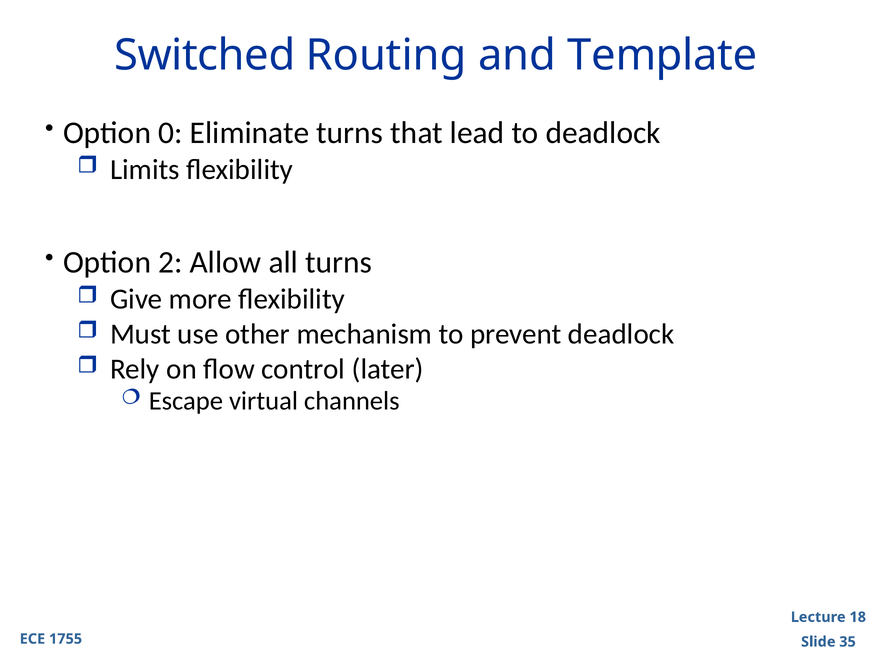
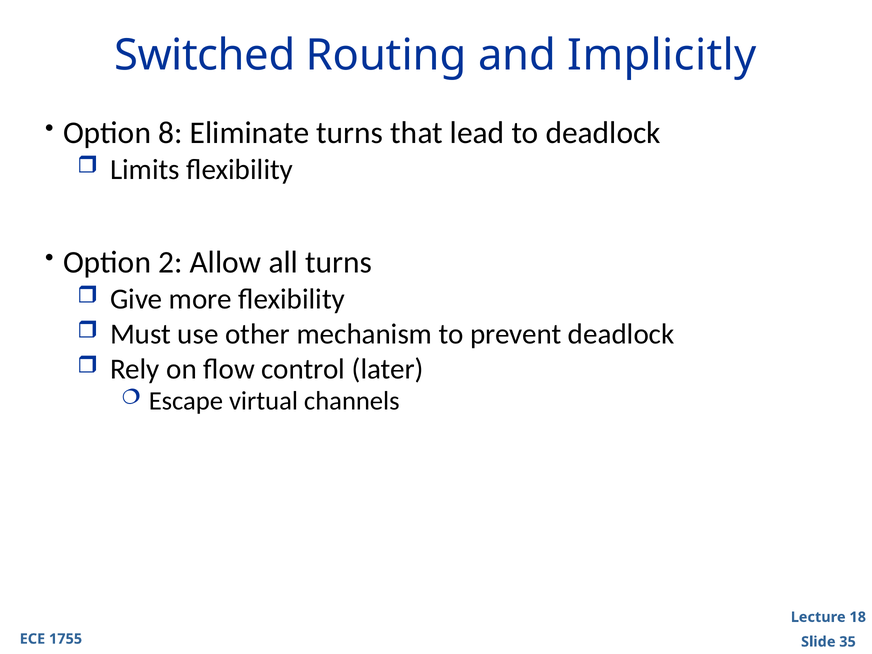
Template: Template -> Implicitly
0: 0 -> 8
